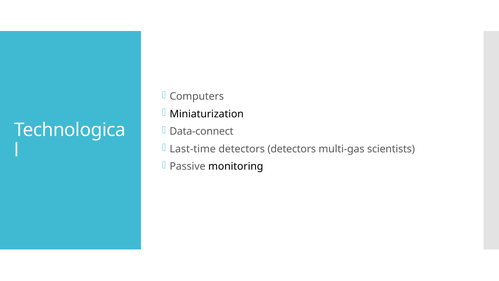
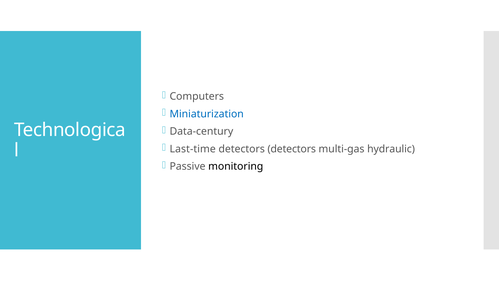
Miniaturization colour: black -> blue
Data-connect: Data-connect -> Data-century
scientists: scientists -> hydraulic
